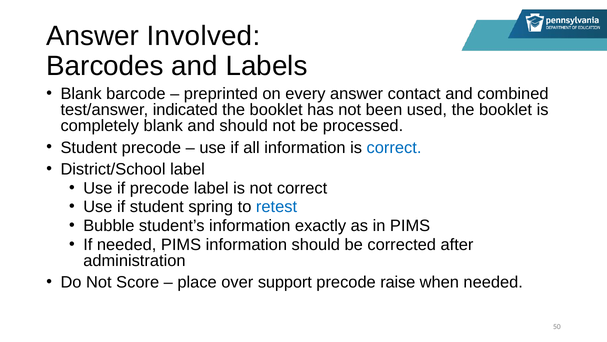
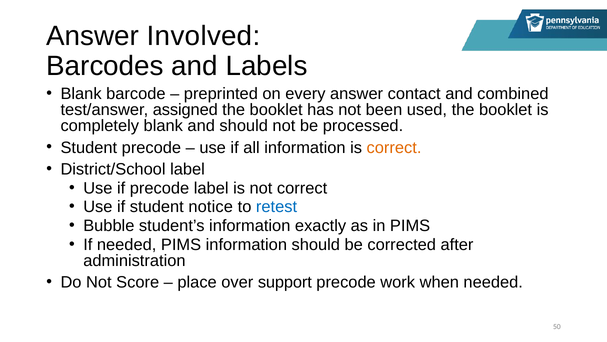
indicated: indicated -> assigned
correct at (394, 147) colour: blue -> orange
spring: spring -> notice
raise: raise -> work
